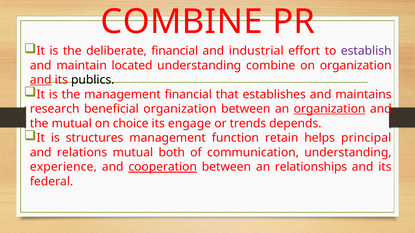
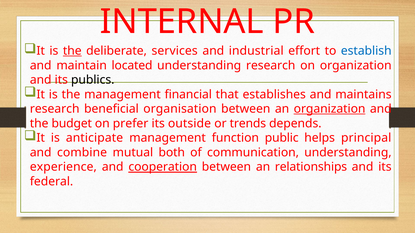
COMBINE at (182, 22): COMBINE -> INTERNAL
the at (72, 51) underline: none -> present
deliberate financial: financial -> services
establish colour: purple -> blue
understanding combine: combine -> research
and at (41, 80) underline: present -> none
beneficial organization: organization -> organisation
the mutual: mutual -> budget
choice: choice -> prefer
engage: engage -> outside
structures: structures -> anticipate
retain: retain -> public
relations: relations -> combine
